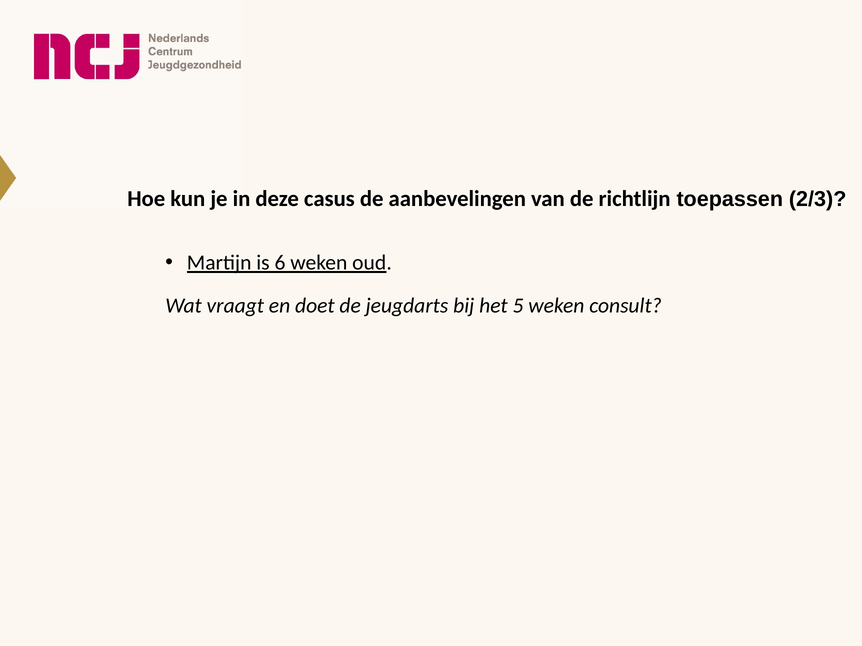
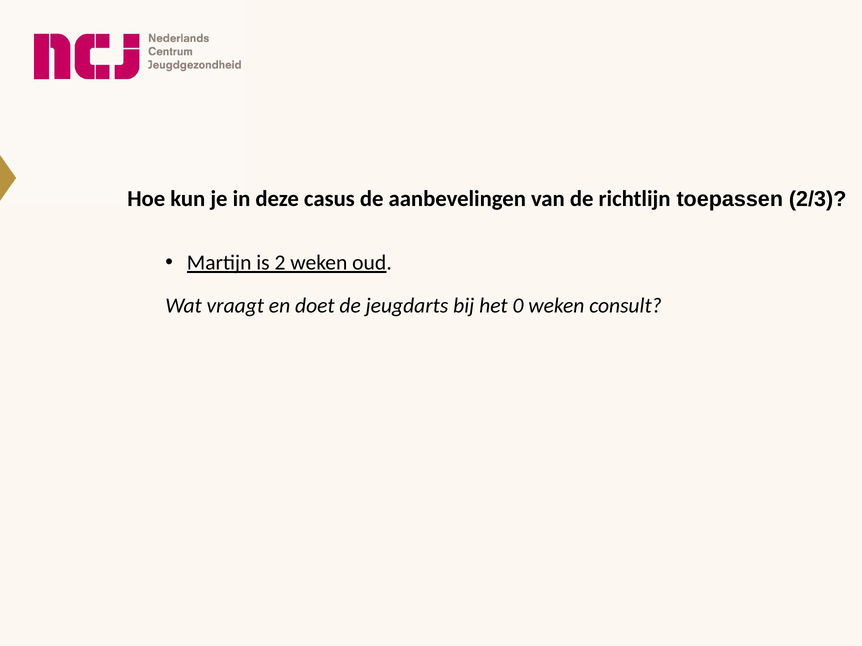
6: 6 -> 2
5: 5 -> 0
